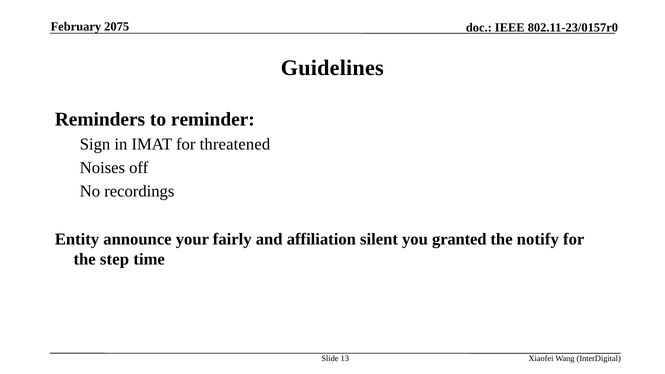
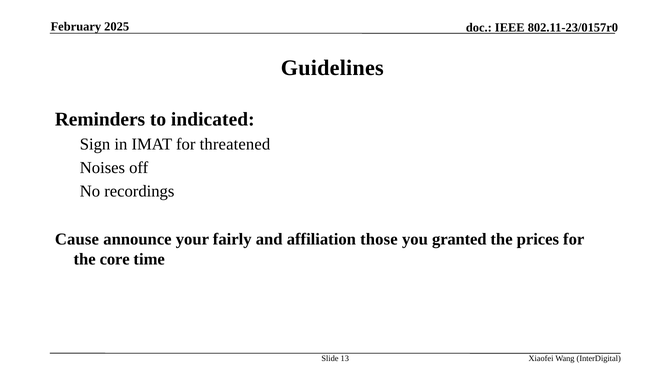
2075: 2075 -> 2025
reminder: reminder -> indicated
Entity: Entity -> Cause
silent: silent -> those
notify: notify -> prices
step: step -> core
